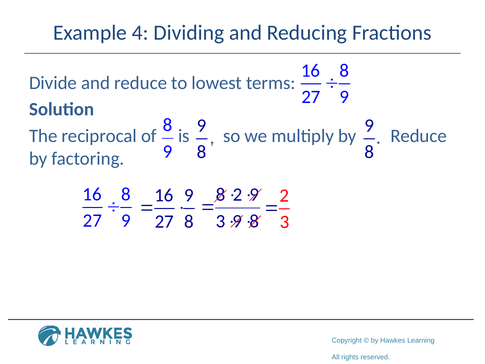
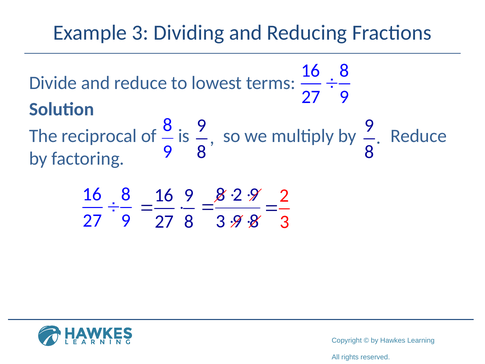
Example 4: 4 -> 3
